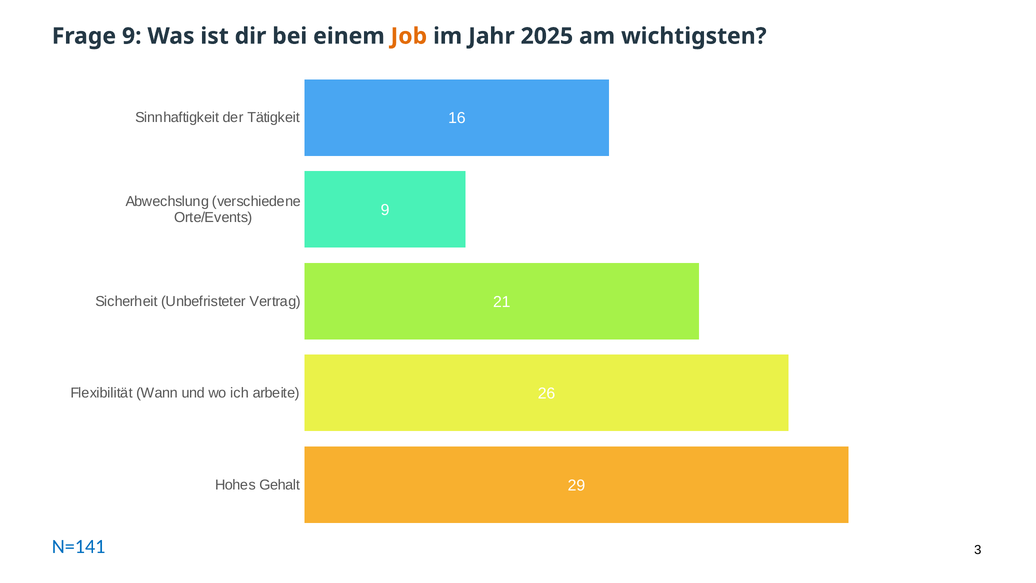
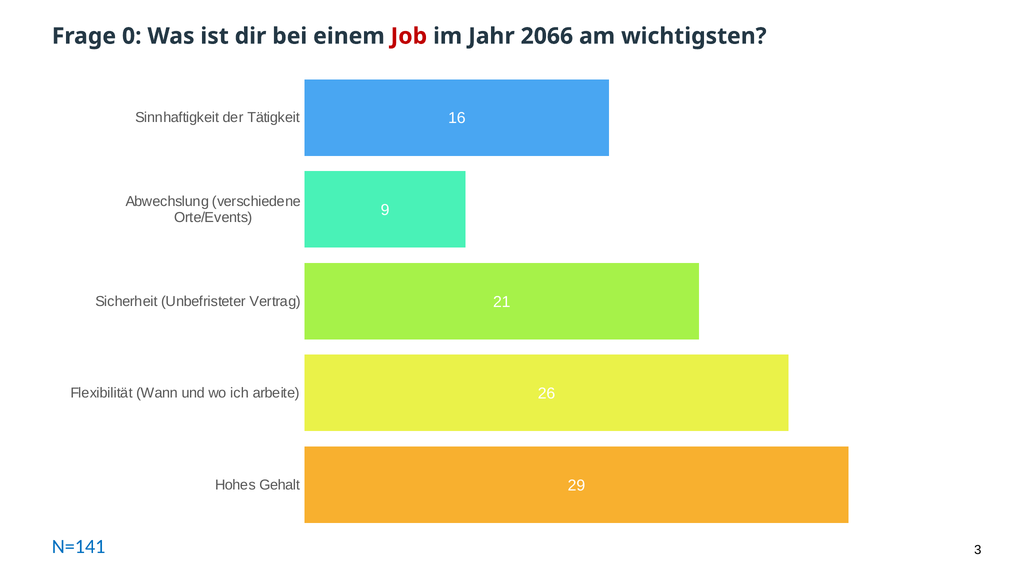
Frage 9: 9 -> 0
Job colour: orange -> red
2025: 2025 -> 2066
